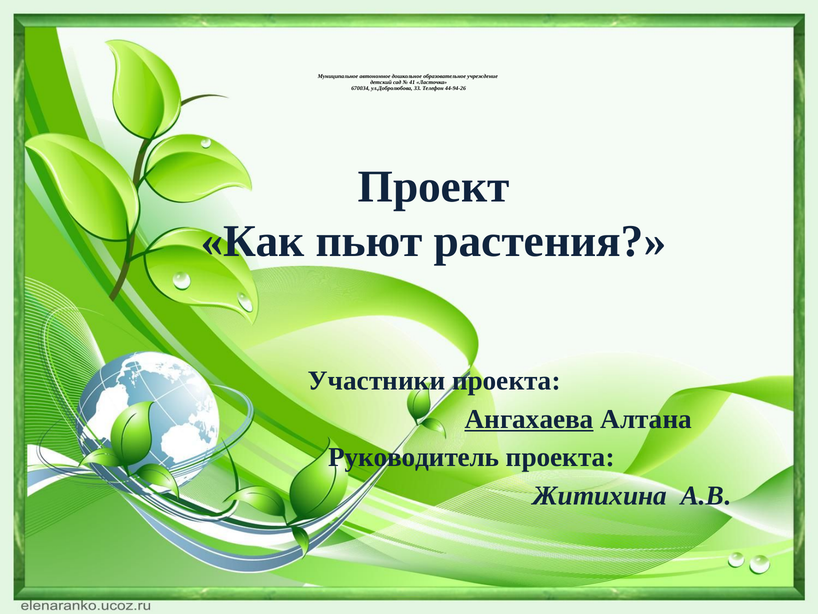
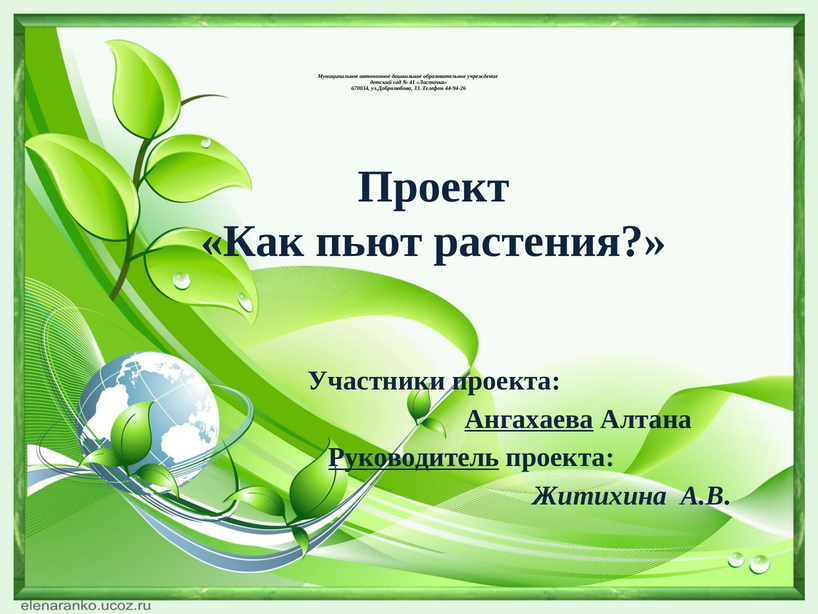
Руководитель underline: none -> present
